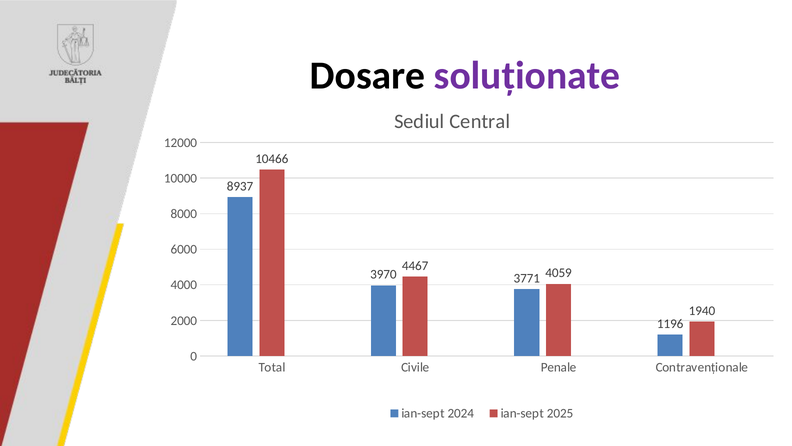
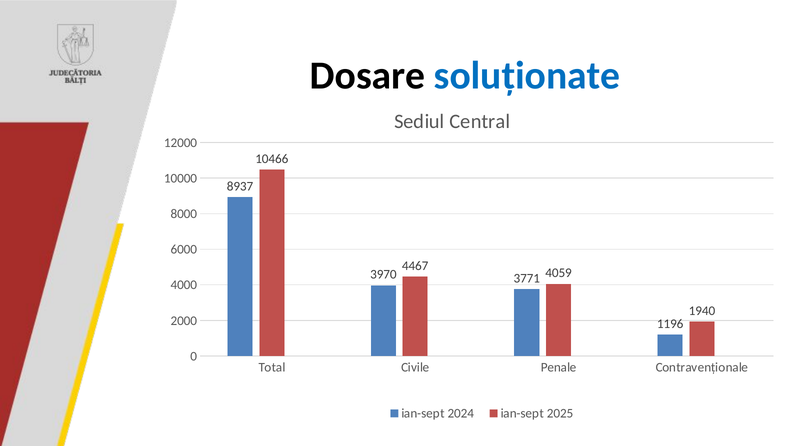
soluționate colour: purple -> blue
